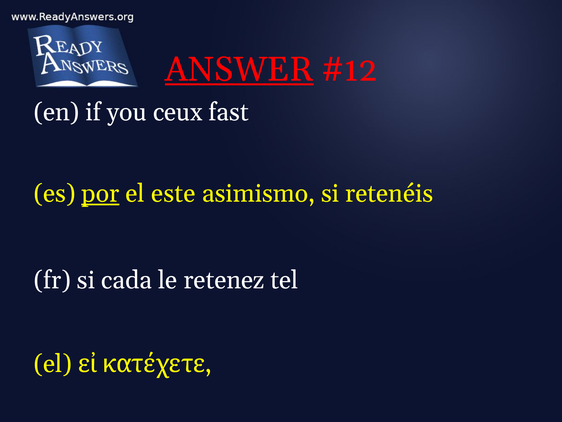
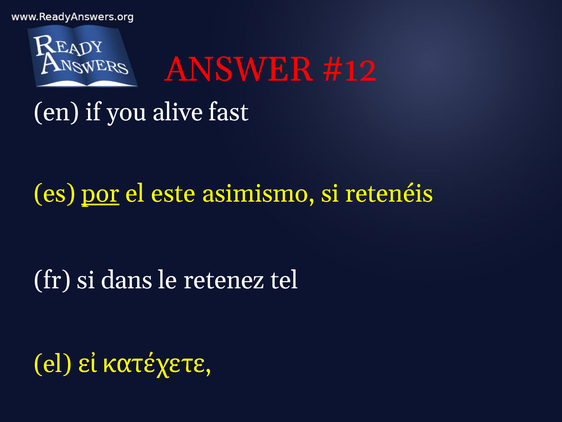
ANSWER underline: present -> none
ceux: ceux -> alive
cada: cada -> dans
